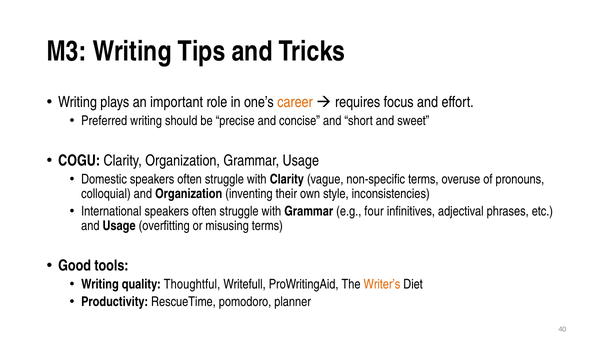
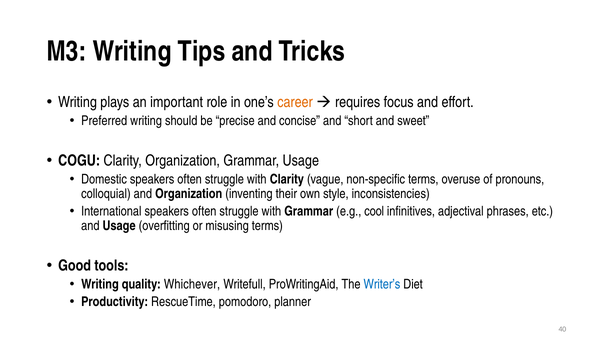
four: four -> cool
Thoughtful: Thoughtful -> Whichever
Writer’s colour: orange -> blue
